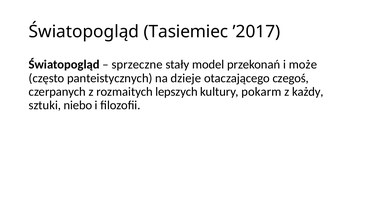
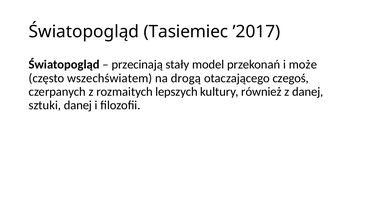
sprzeczne: sprzeczne -> przecinają
panteistycznych: panteistycznych -> wszechświatem
dzieje: dzieje -> drogą
pokarm: pokarm -> również
z każdy: każdy -> danej
sztuki niebo: niebo -> danej
